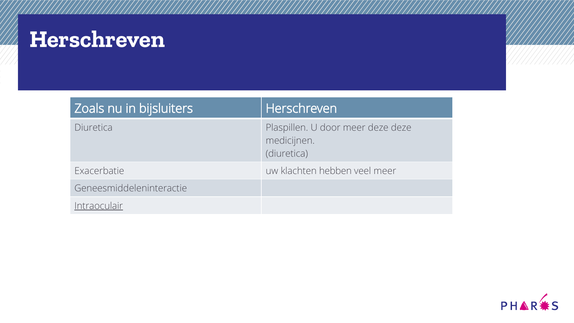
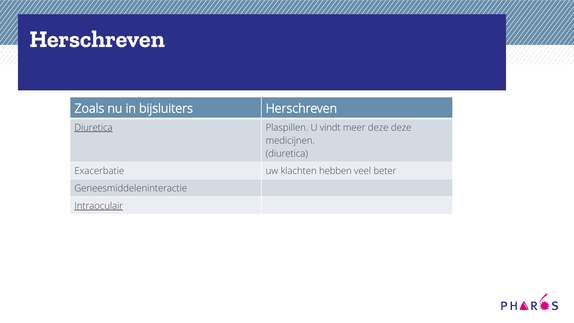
Diuretica at (93, 128) underline: none -> present
door: door -> vindt
veel meer: meer -> beter
